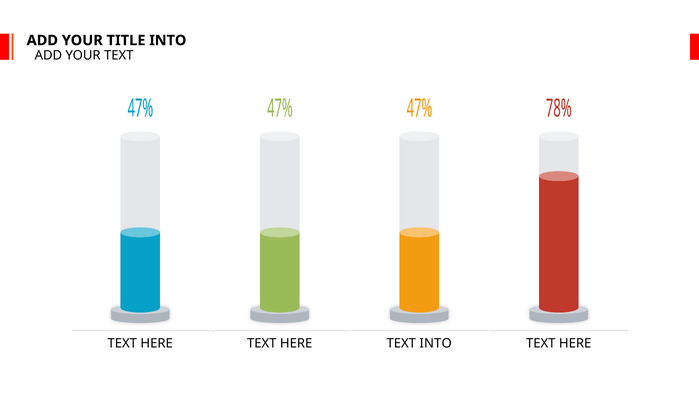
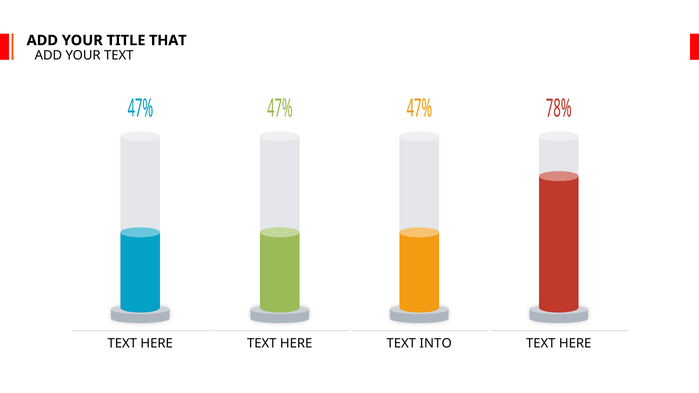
TITLE INTO: INTO -> THAT
